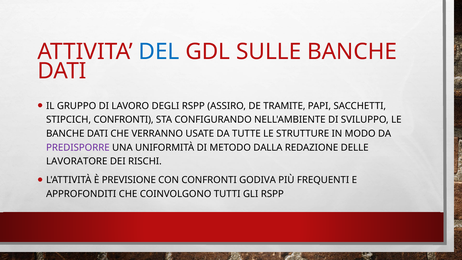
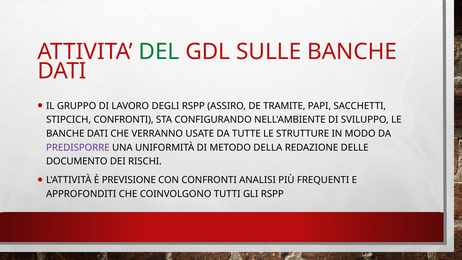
DEL colour: blue -> green
DALLA: DALLA -> DELLA
LAVORATORE: LAVORATORE -> DOCUMENTO
GODIVA: GODIVA -> ANALISI
